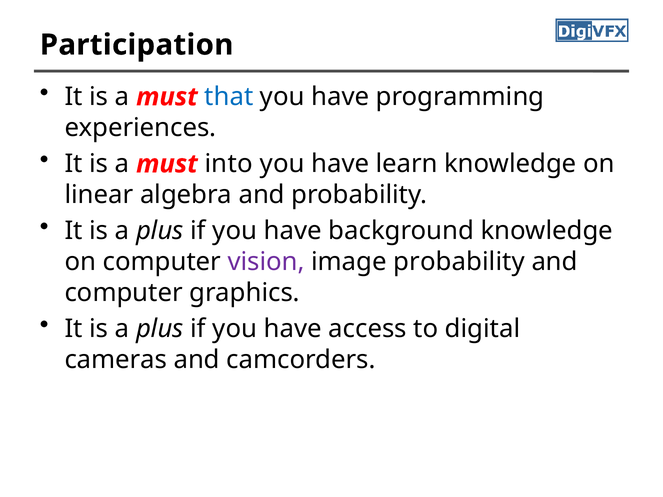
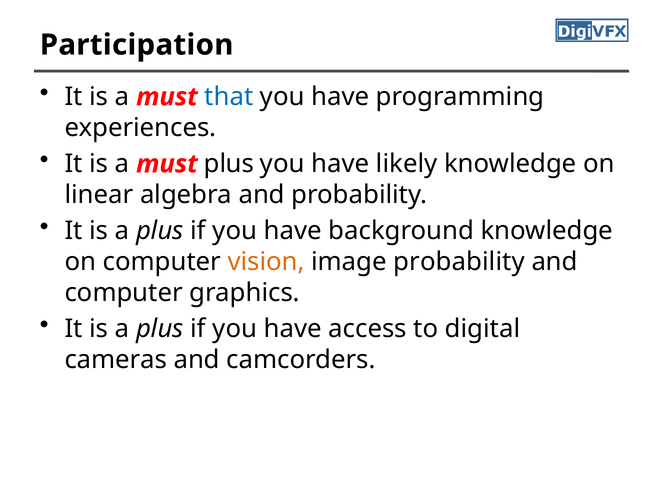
must into: into -> plus
learn: learn -> likely
vision colour: purple -> orange
